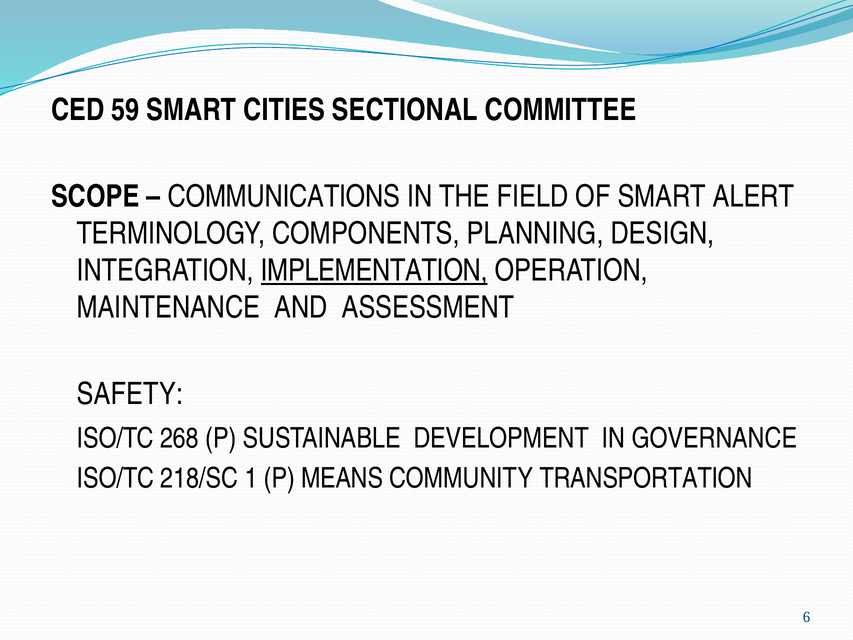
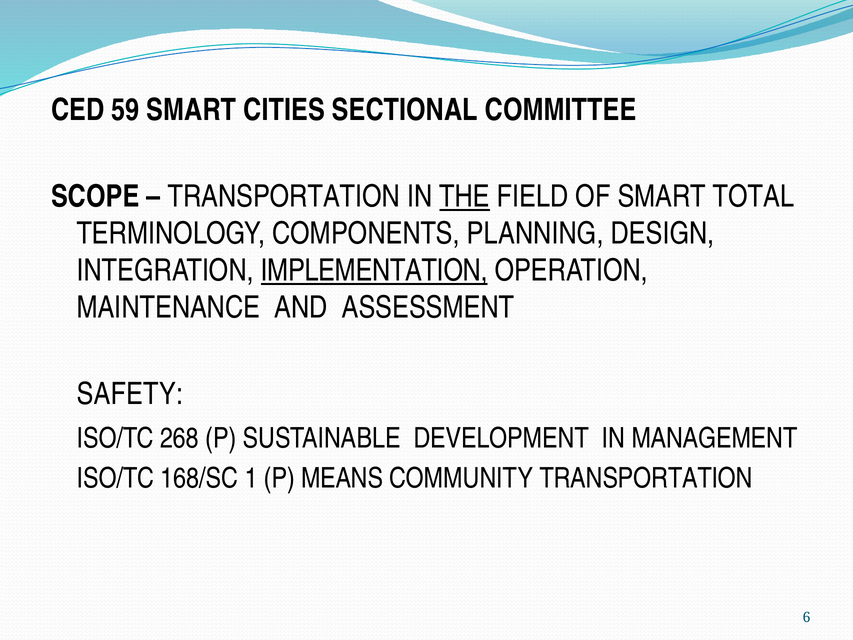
COMMUNICATIONS at (284, 197): COMMUNICATIONS -> TRANSPORTATION
THE underline: none -> present
ALERT: ALERT -> TOTAL
GOVERNANCE: GOVERNANCE -> MANAGEMENT
218/SC: 218/SC -> 168/SC
